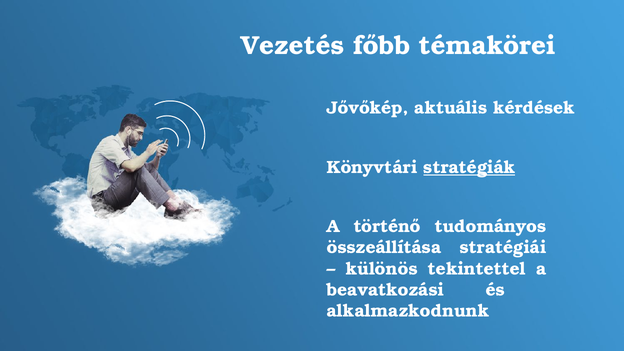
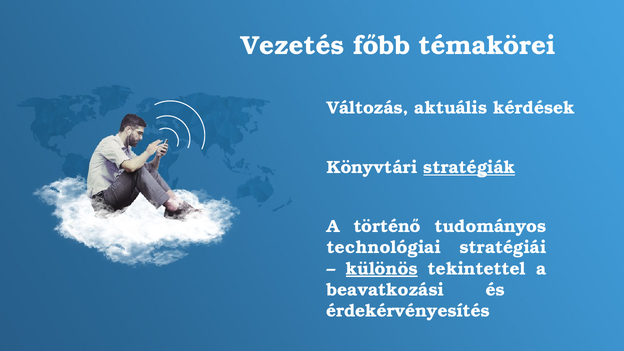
Jővőkép: Jővőkép -> Változás
összeállítása: összeállítása -> technológiai
különös underline: none -> present
alkalmazkodnunk: alkalmazkodnunk -> érdekérvényesítés
